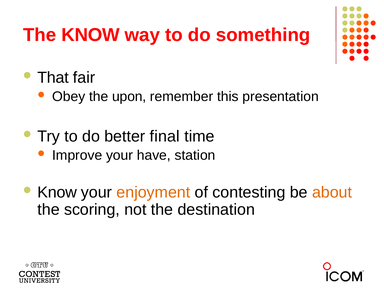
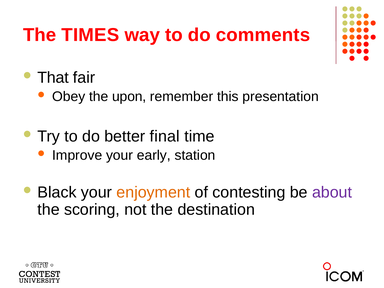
The KNOW: KNOW -> TIMES
something: something -> comments
have: have -> early
Know at (57, 192): Know -> Black
about colour: orange -> purple
